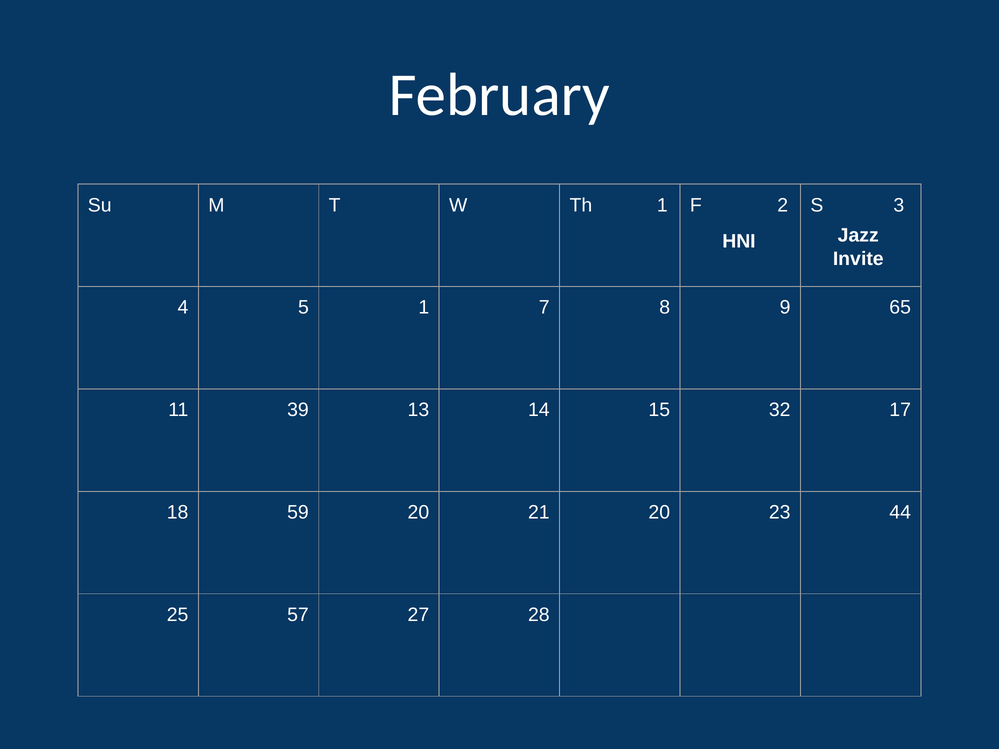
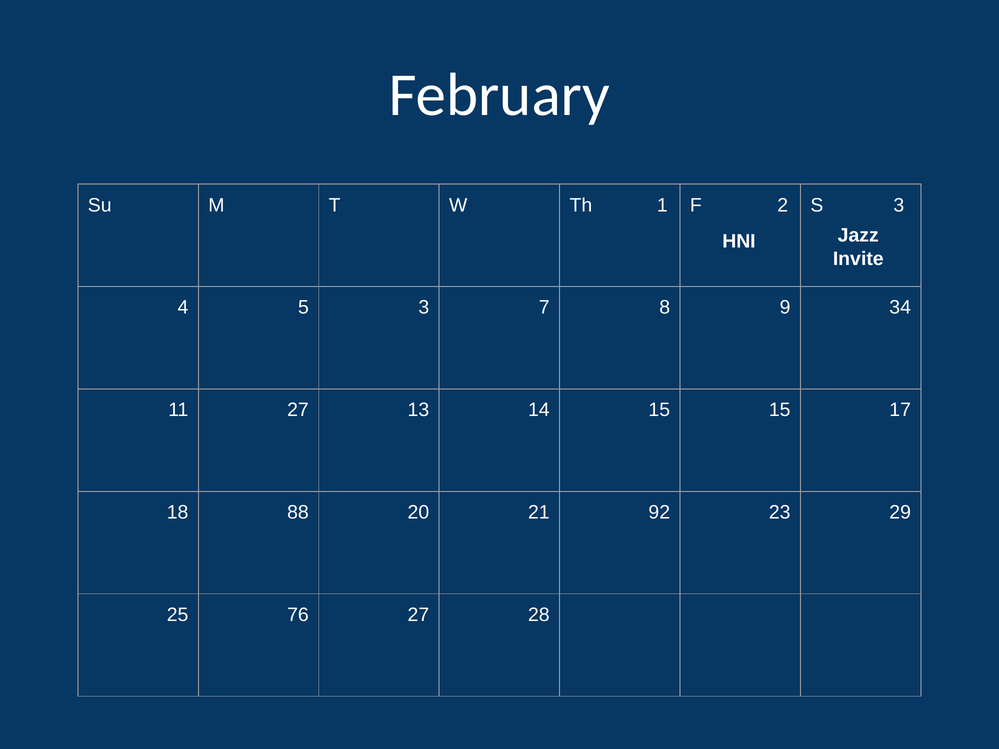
5 1: 1 -> 3
65: 65 -> 34
11 39: 39 -> 27
15 32: 32 -> 15
59: 59 -> 88
21 20: 20 -> 92
44: 44 -> 29
57: 57 -> 76
